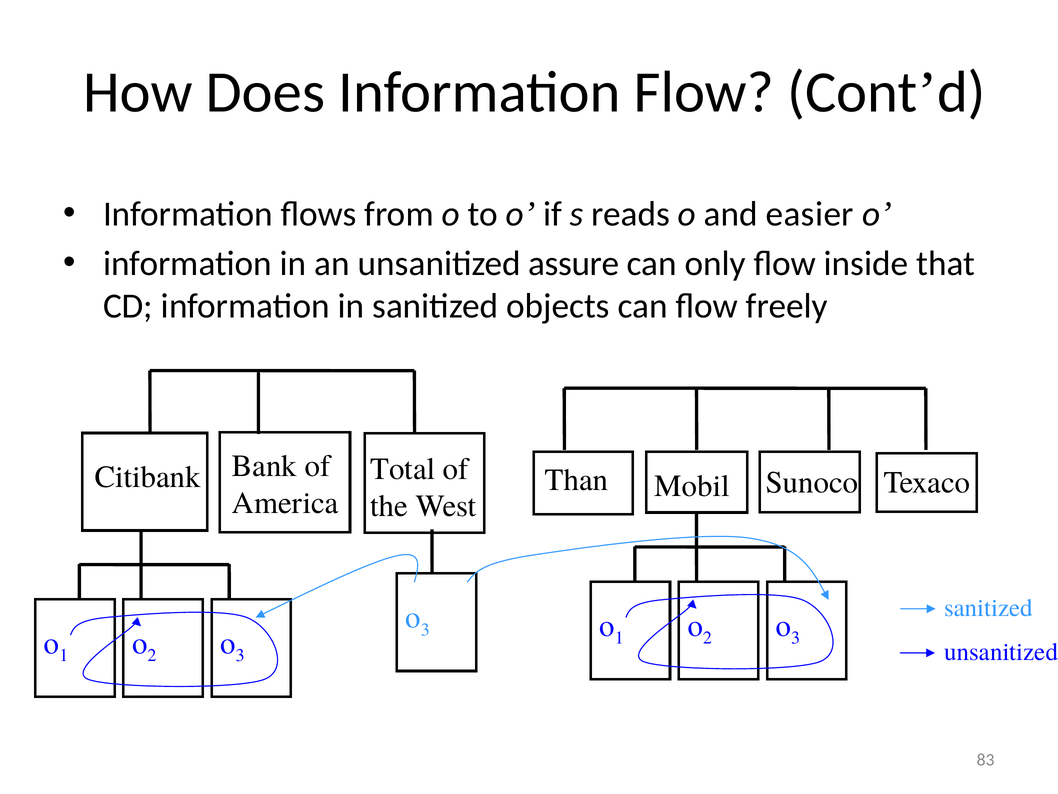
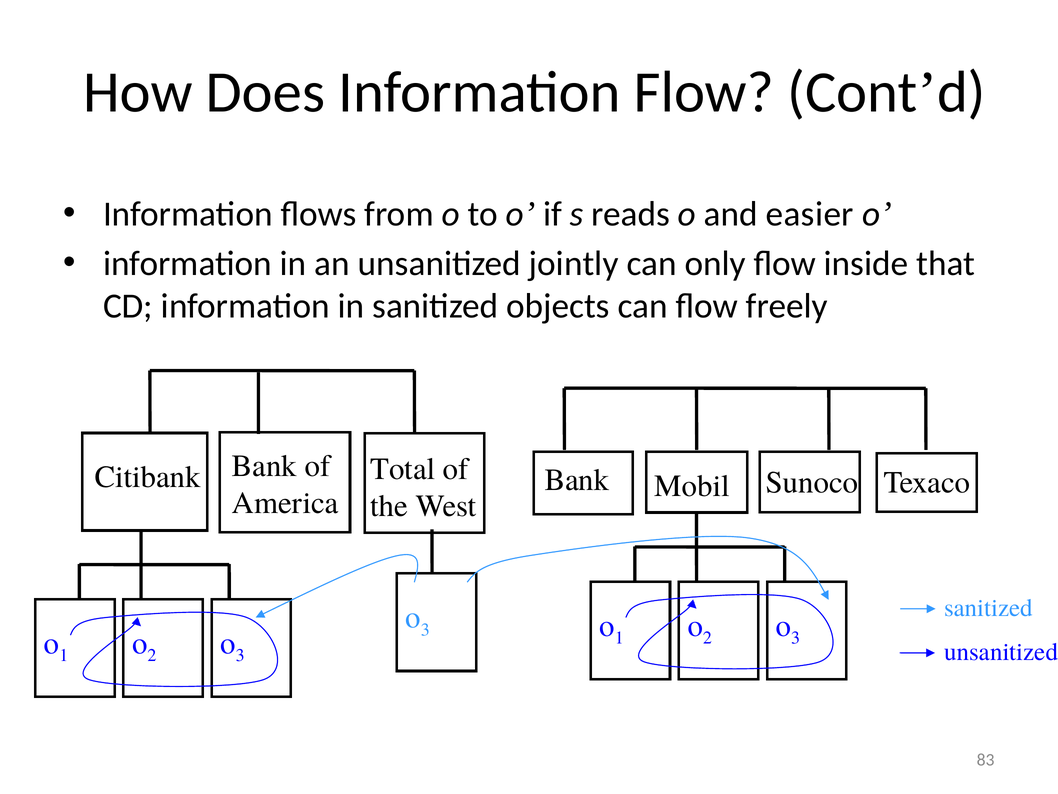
assure: assure -> jointly
Than at (577, 480): Than -> Bank
